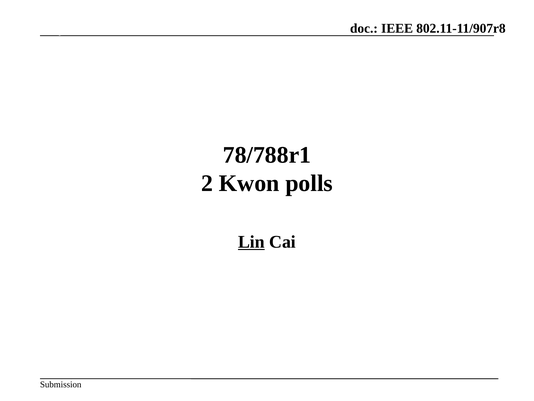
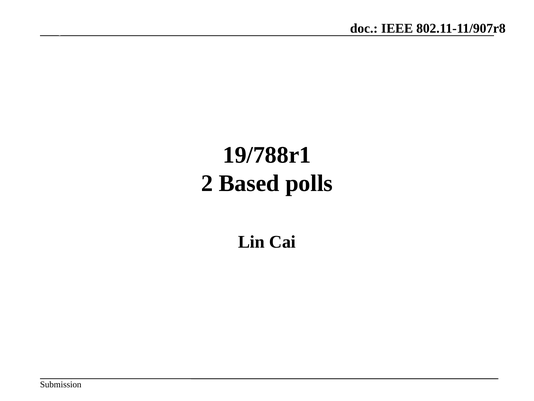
78/788r1: 78/788r1 -> 19/788r1
Kwon: Kwon -> Based
Lin underline: present -> none
